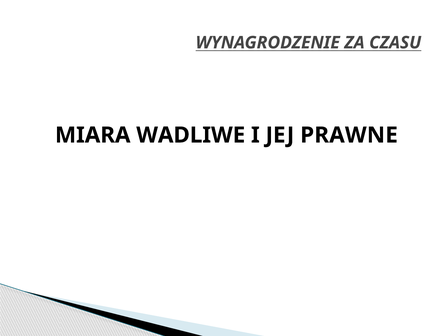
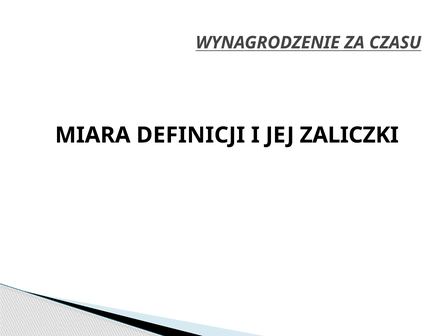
WADLIWE: WADLIWE -> DEFINICJI
PRAWNE: PRAWNE -> ZALICZKI
